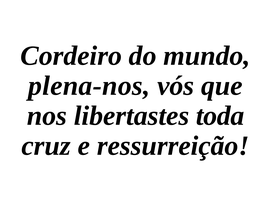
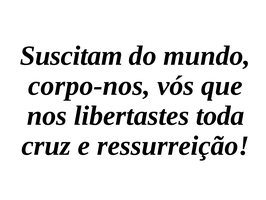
Cordeiro: Cordeiro -> Suscitam
plena-nos: plena-nos -> corpo-nos
